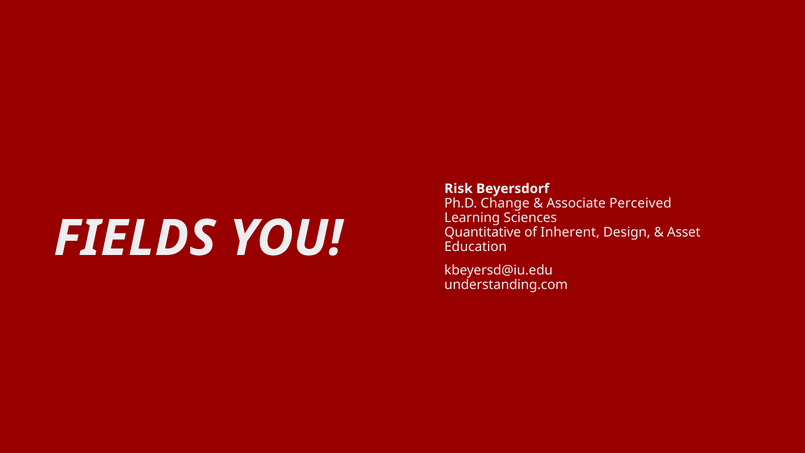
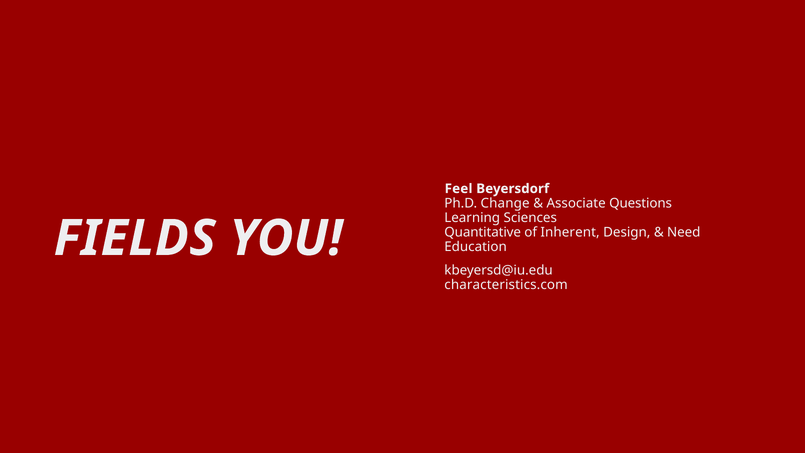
Risk: Risk -> Feel
Perceived: Perceived -> Questions
Asset: Asset -> Need
understanding.com: understanding.com -> characteristics.com
